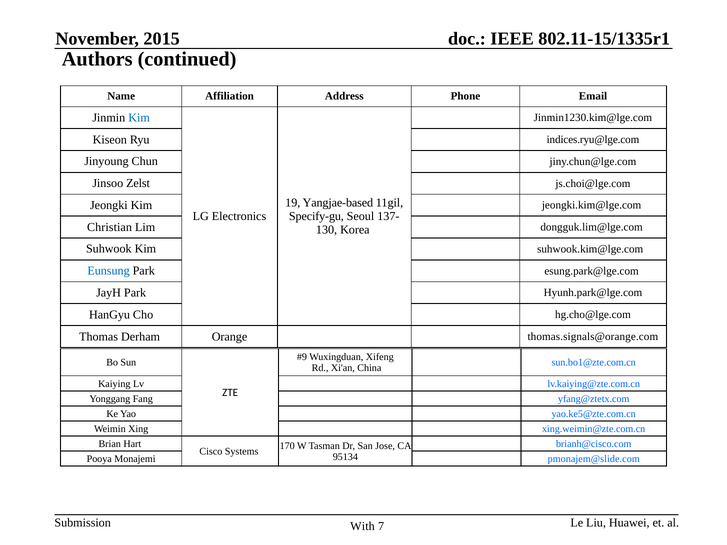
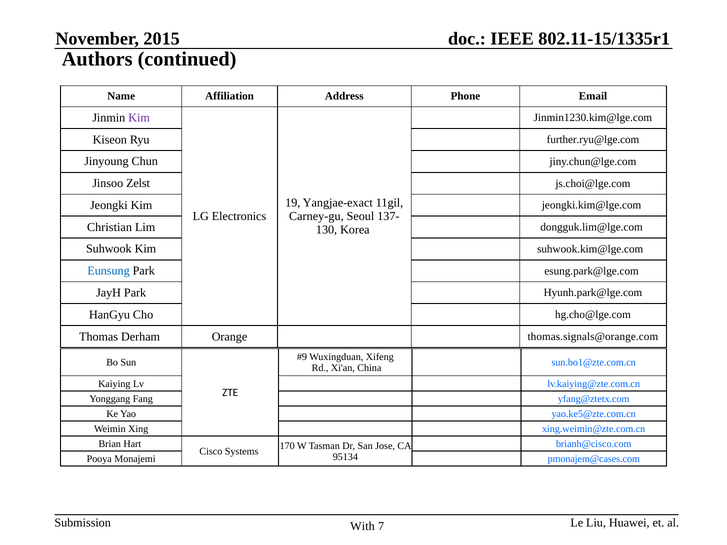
Kim at (139, 118) colour: blue -> purple
indices.ryu@lge.com: indices.ryu@lge.com -> further.ryu@lge.com
Yangjae-based: Yangjae-based -> Yangjae-exact
Specify-gu: Specify-gu -> Carney-gu
pmonajem@slide.com: pmonajem@slide.com -> pmonajem@cases.com
